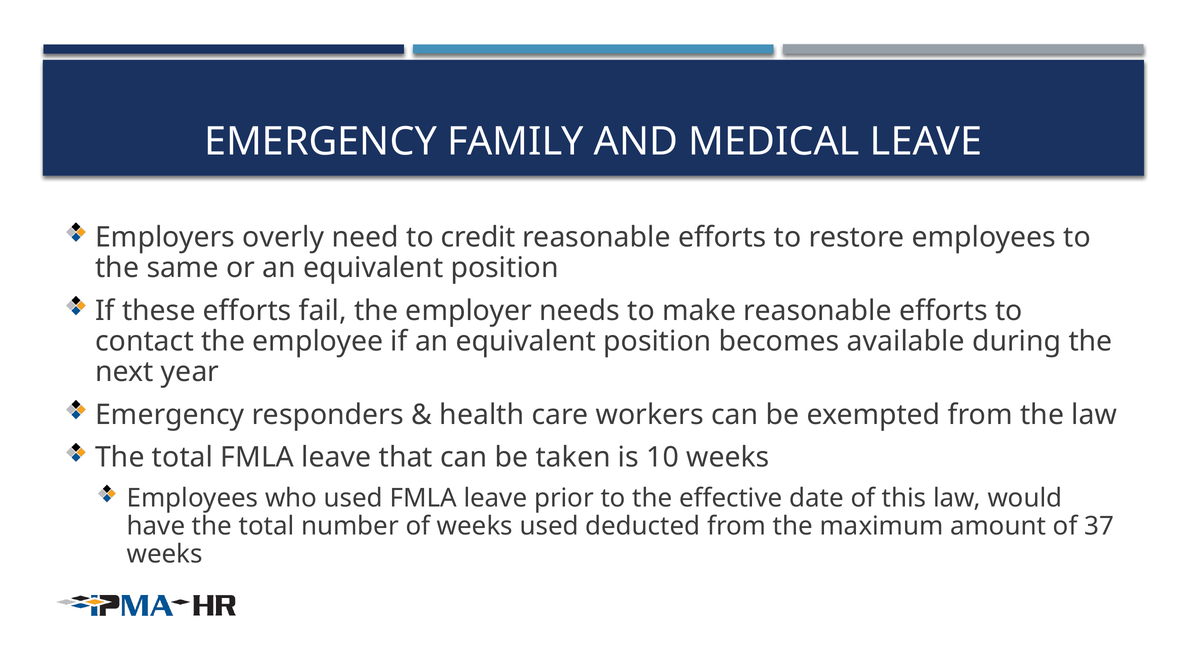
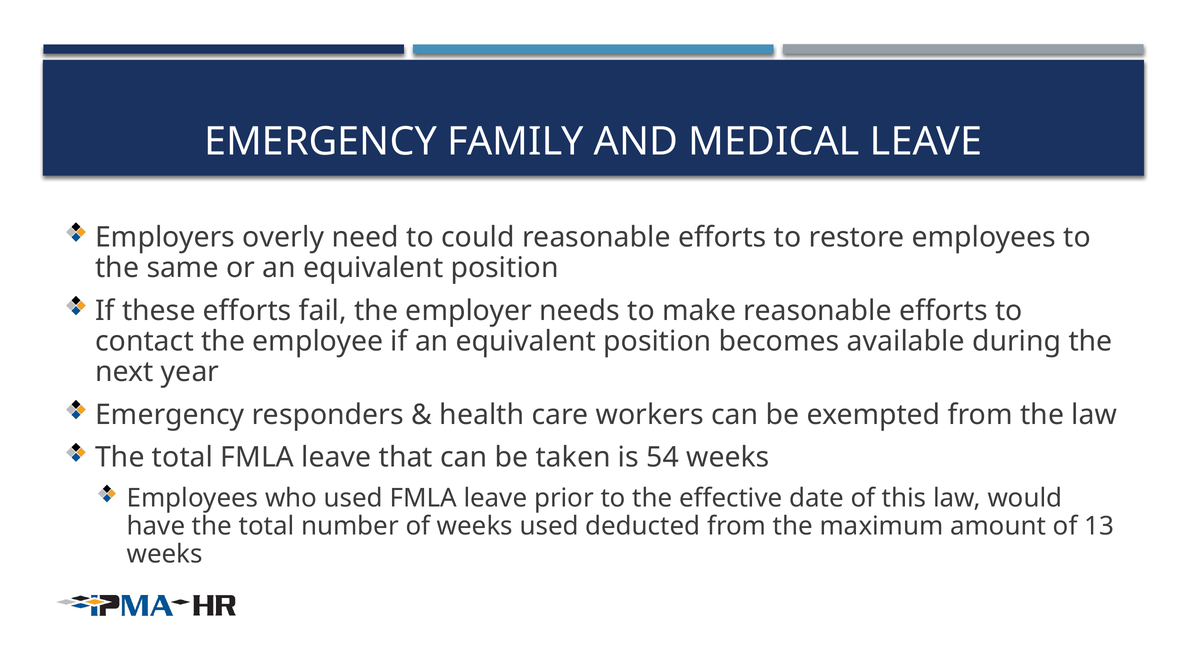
credit: credit -> could
10: 10 -> 54
37: 37 -> 13
